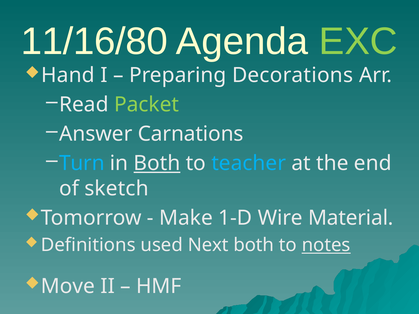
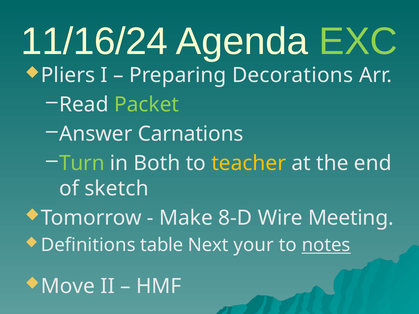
11/16/80: 11/16/80 -> 11/16/24
Hand: Hand -> Pliers
Turn colour: light blue -> light green
Both at (157, 163) underline: present -> none
teacher colour: light blue -> yellow
1-D: 1-D -> 8-D
Material: Material -> Meeting
used: used -> table
Next both: both -> your
